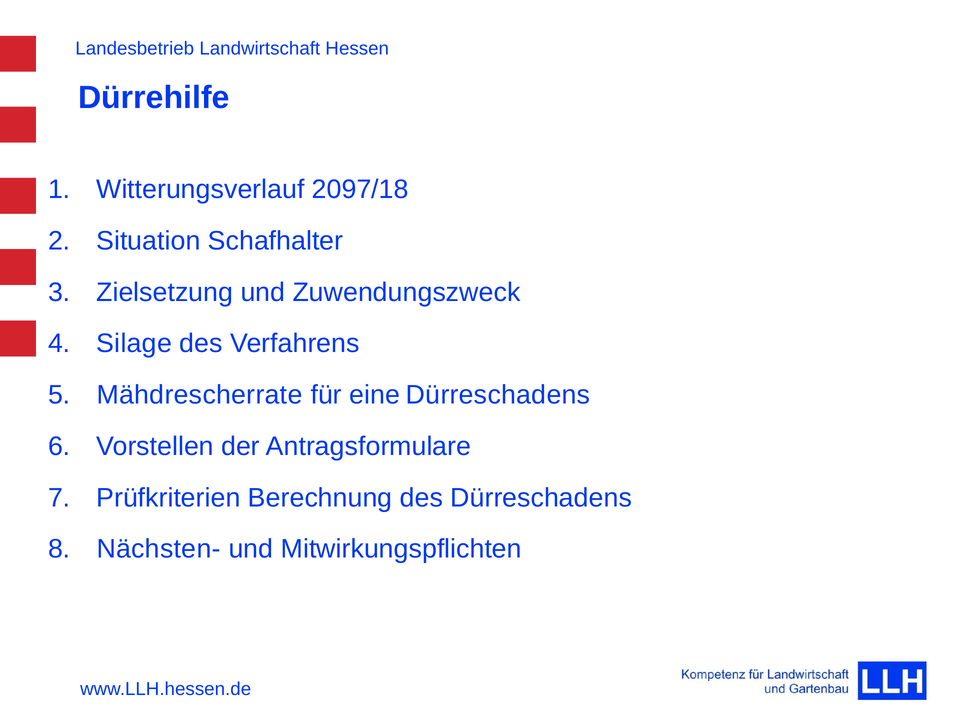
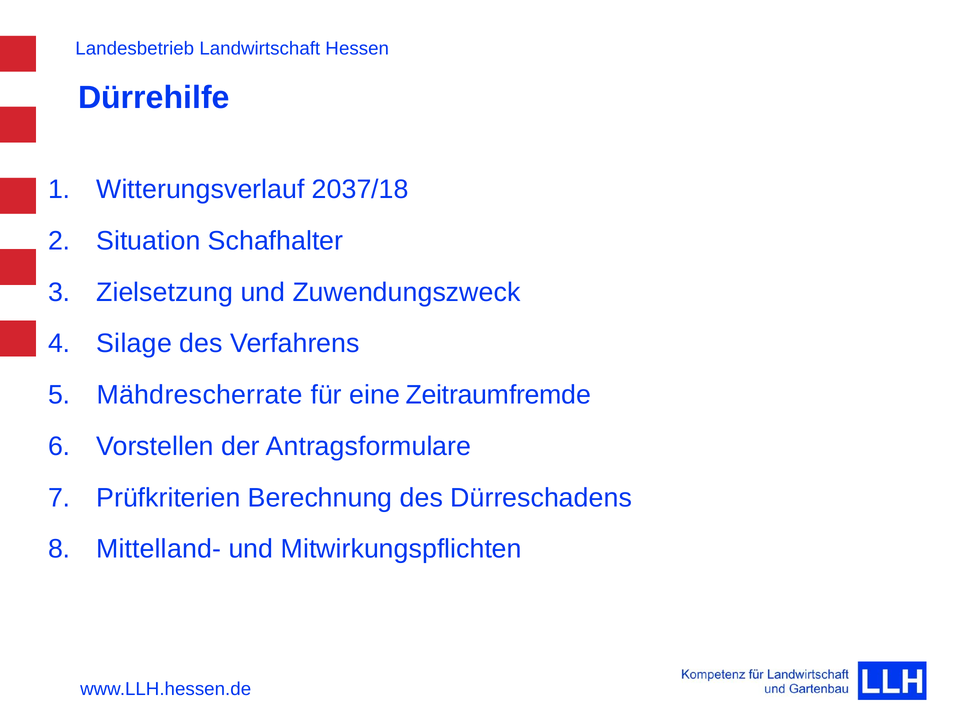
2097/18: 2097/18 -> 2037/18
eine Dürreschadens: Dürreschadens -> Zeitraumfremde
Nächsten-: Nächsten- -> Mittelland-
